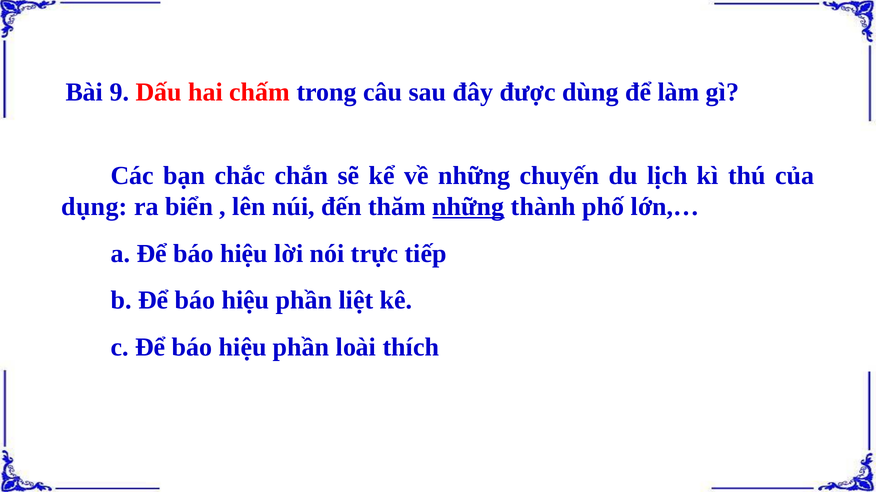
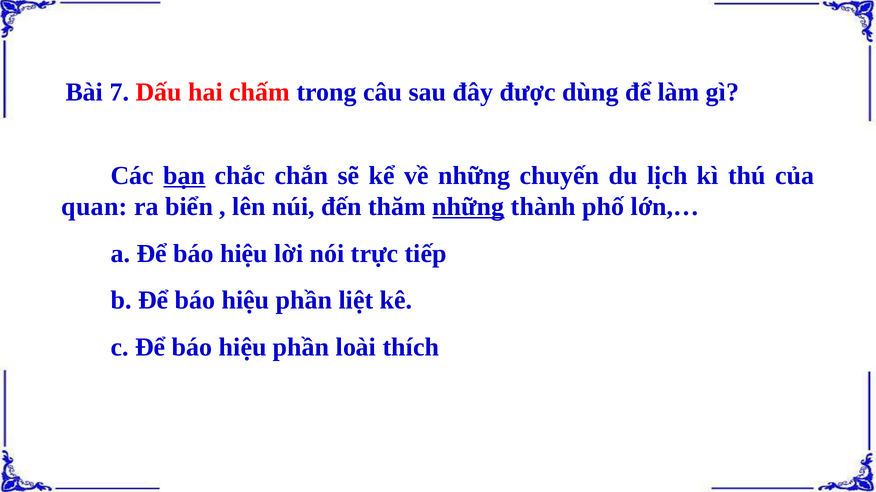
9: 9 -> 7
bạn underline: none -> present
dụng: dụng -> quan
